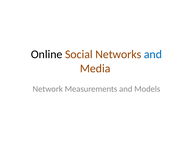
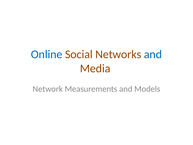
Online colour: black -> blue
